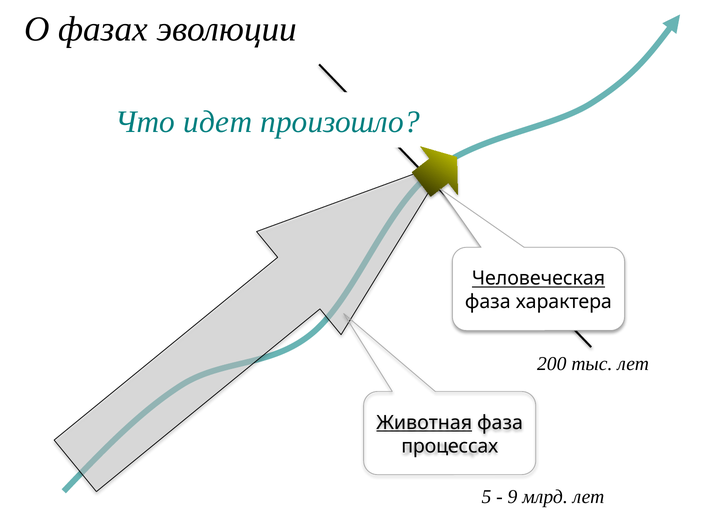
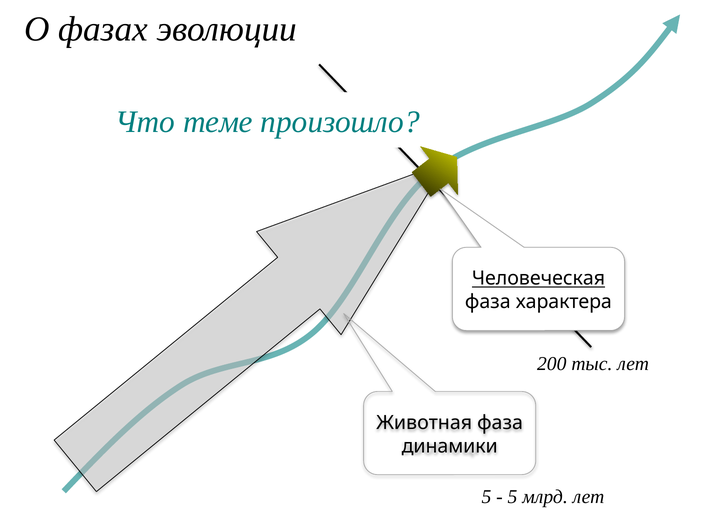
идет: идет -> теме
Животная underline: present -> none
процессах: процессах -> динамики
9 at (513, 497): 9 -> 5
